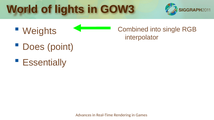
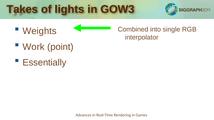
World: World -> Takes
Does: Does -> Work
